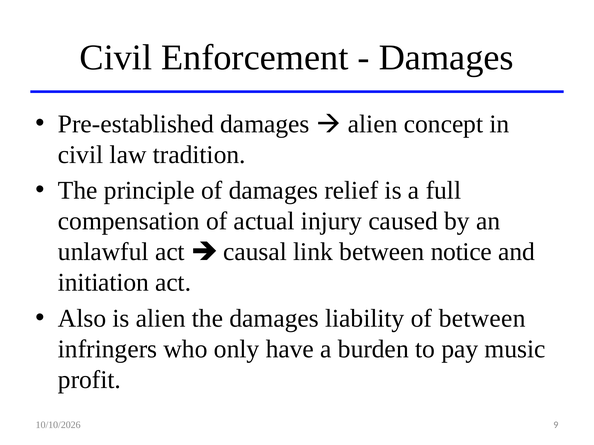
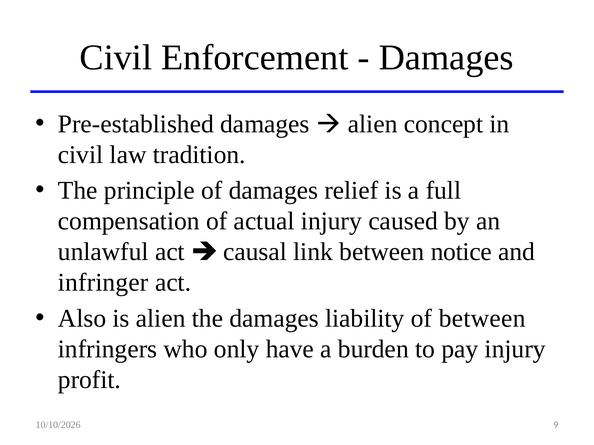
initiation: initiation -> infringer
pay music: music -> injury
